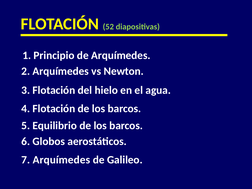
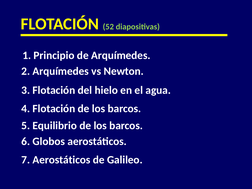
7 Arquímedes: Arquímedes -> Aerostáticos
